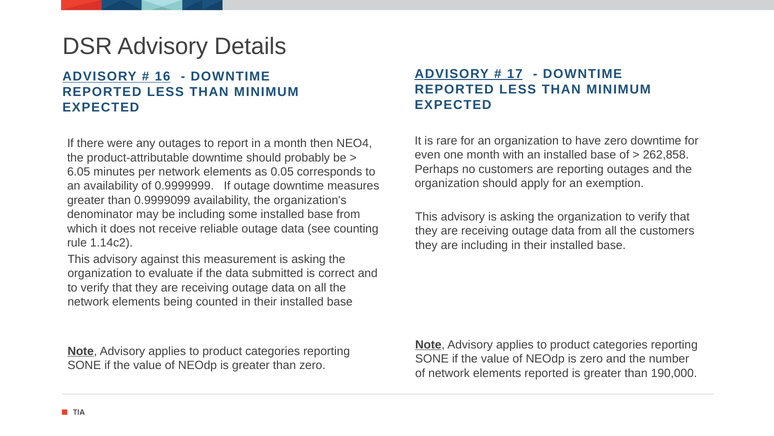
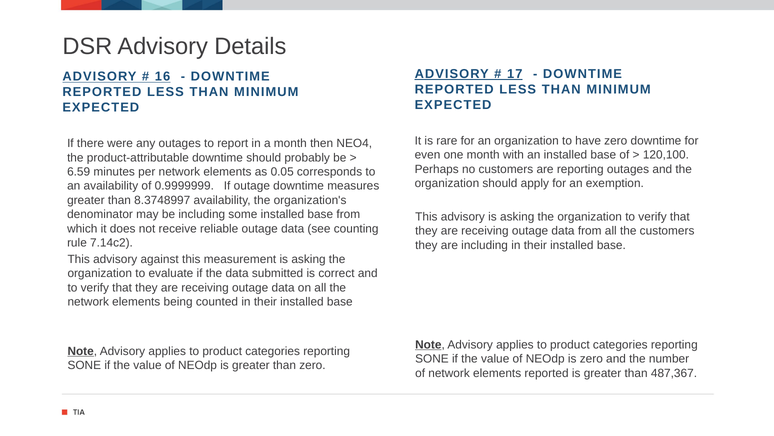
262,858: 262,858 -> 120,100
6.05: 6.05 -> 6.59
0.9999099: 0.9999099 -> 8.3748997
1.14c2: 1.14c2 -> 7.14c2
190,000: 190,000 -> 487,367
